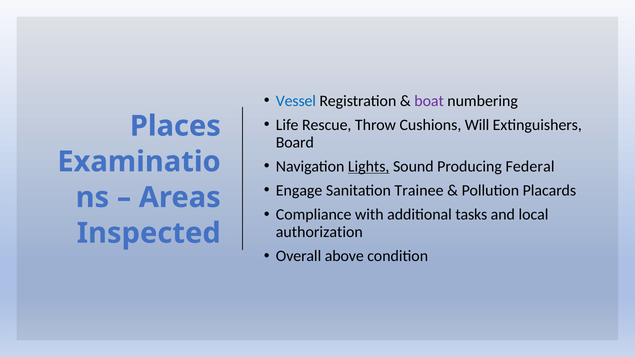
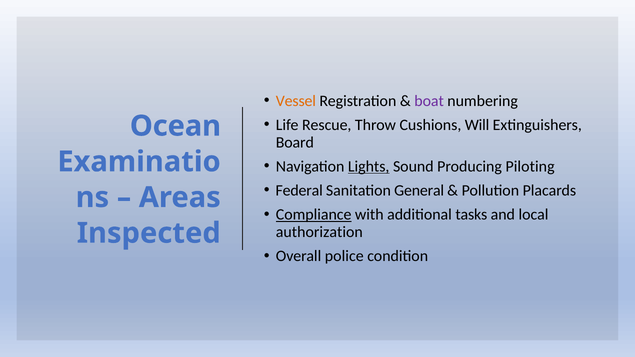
Vessel colour: blue -> orange
Places: Places -> Ocean
Federal: Federal -> Piloting
Engage: Engage -> Federal
Trainee: Trainee -> General
Compliance underline: none -> present
above: above -> police
